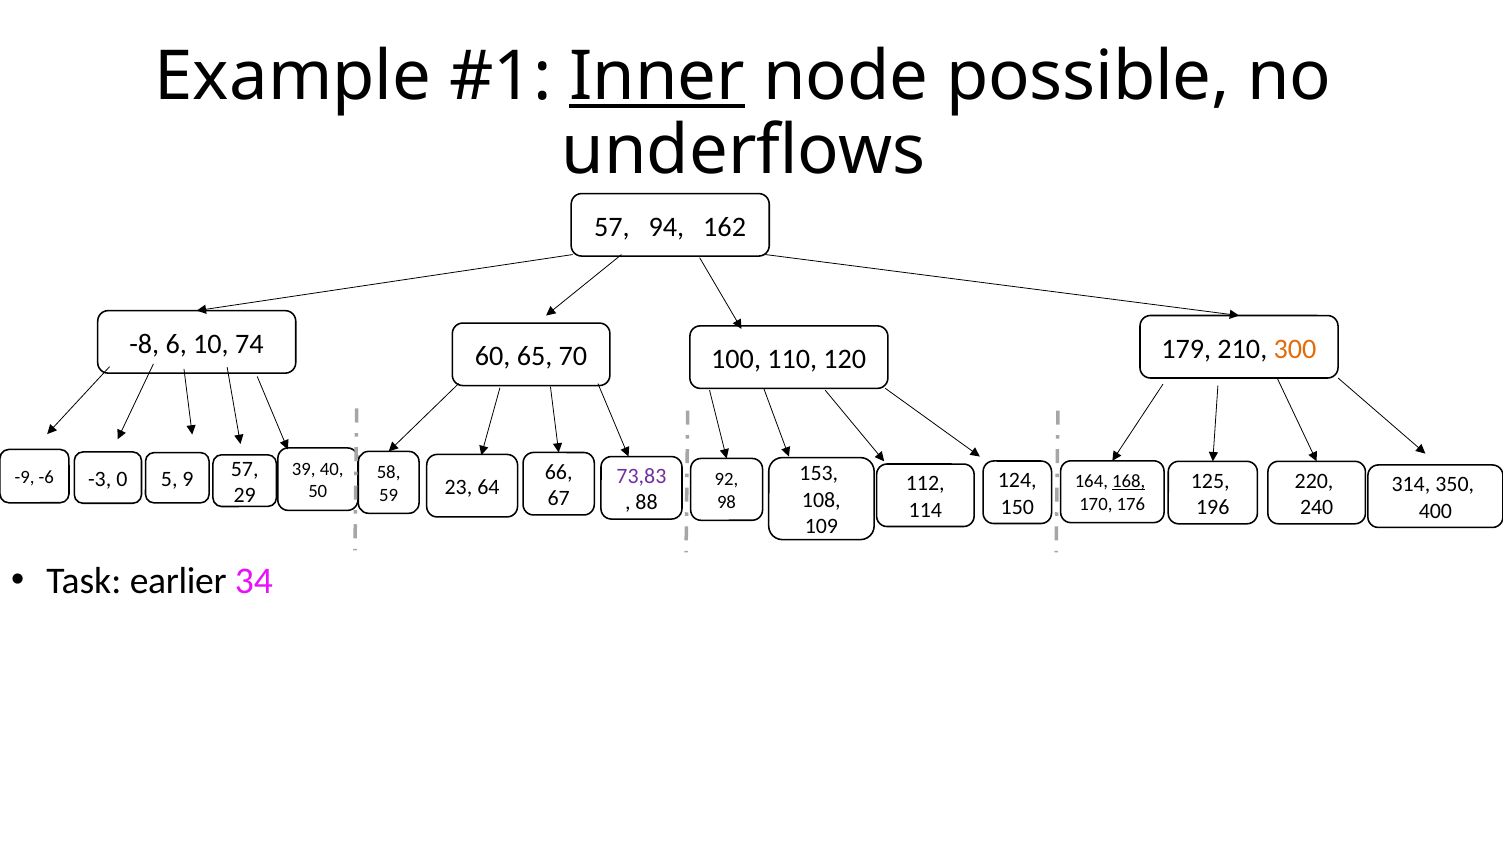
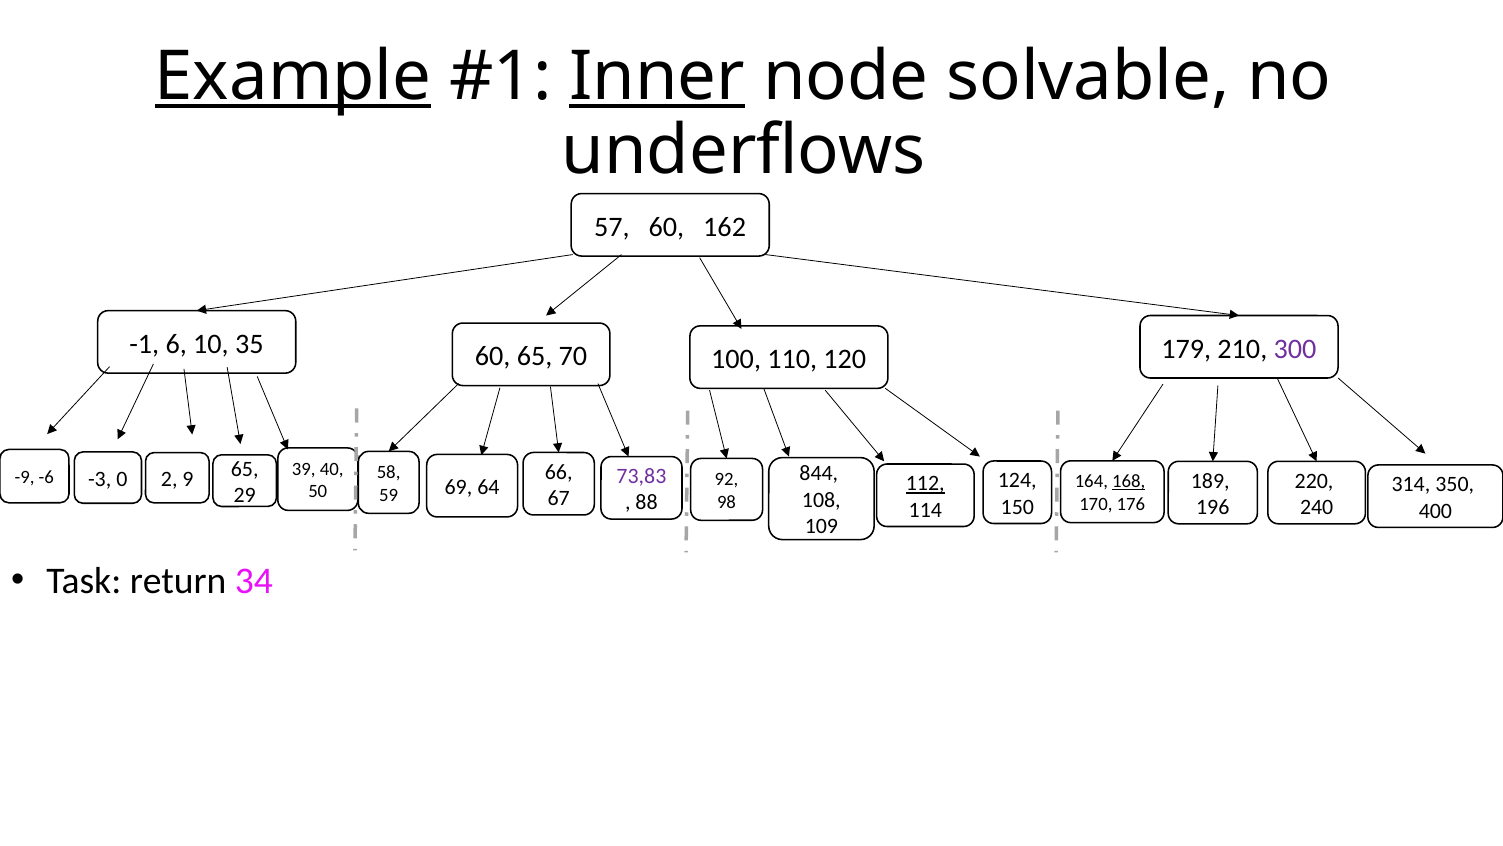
Example underline: none -> present
possible: possible -> solvable
57 94: 94 -> 60
-8: -8 -> -1
74: 74 -> 35
300 colour: orange -> purple
153: 153 -> 844
-6 57: 57 -> 65
5: 5 -> 2
125: 125 -> 189
112 underline: none -> present
23: 23 -> 69
earlier: earlier -> return
